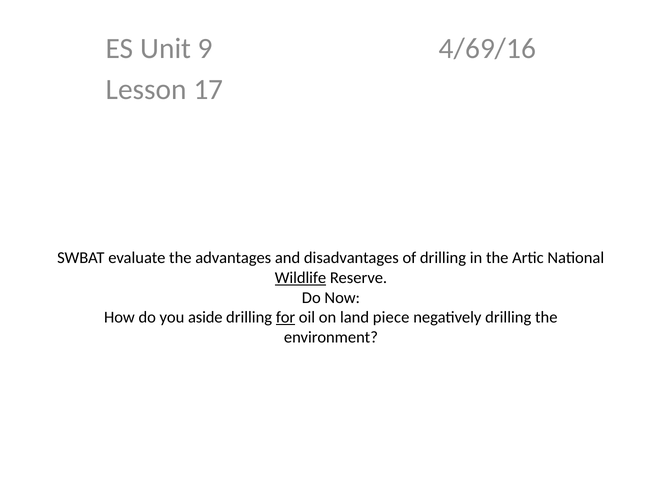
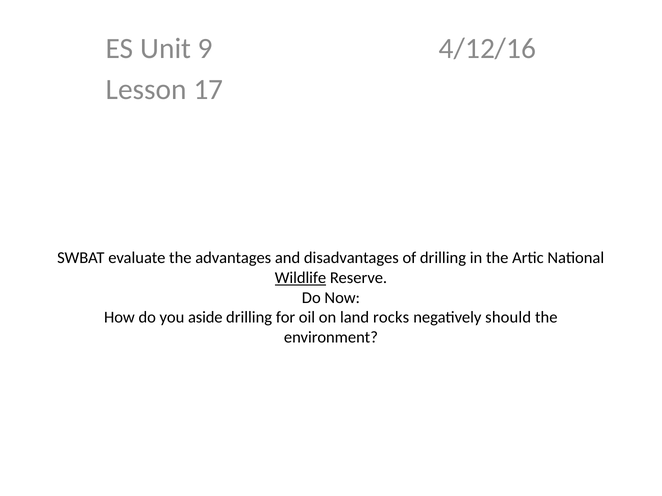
4/69/16: 4/69/16 -> 4/12/16
for underline: present -> none
piece: piece -> rocks
negatively drilling: drilling -> should
